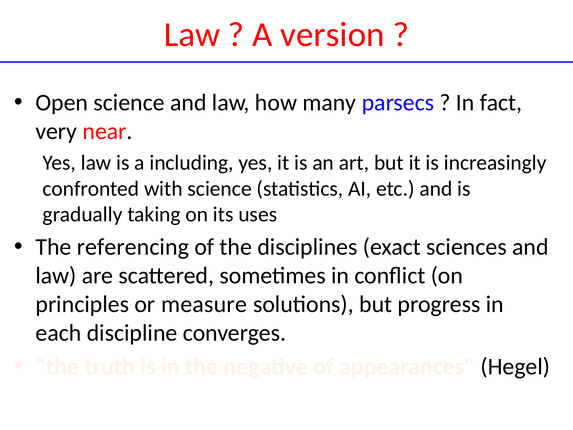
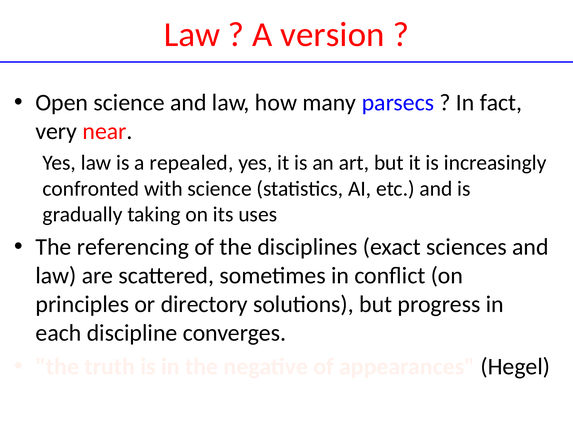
including: including -> repealed
measure: measure -> directory
